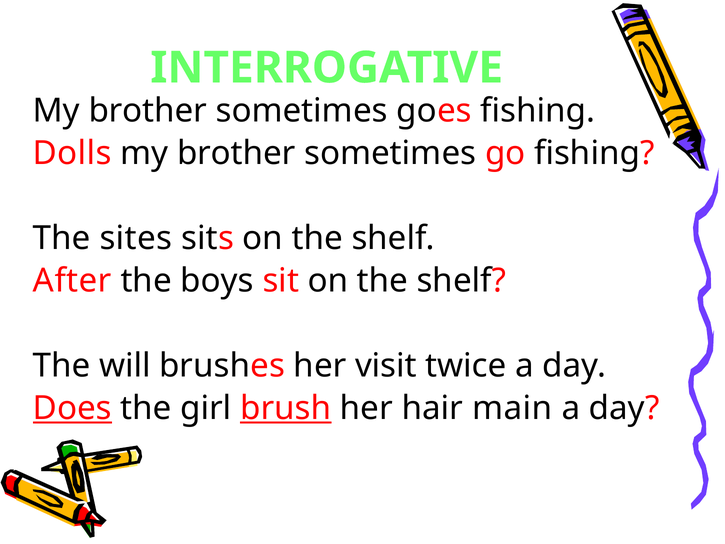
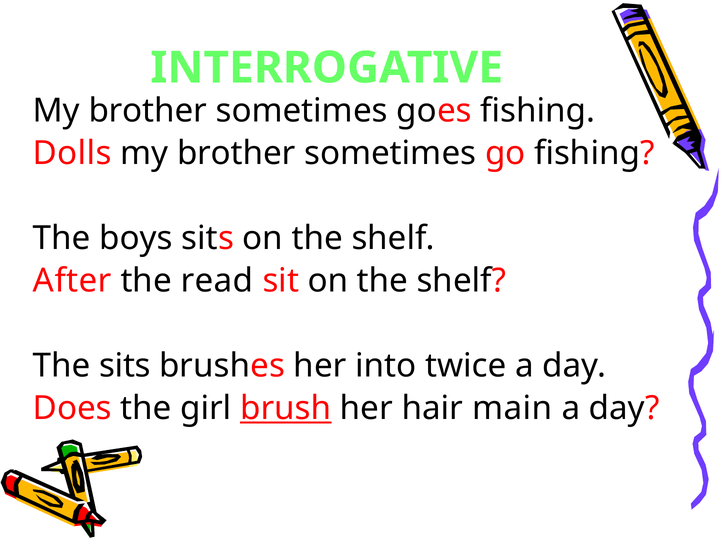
sites: sites -> boys
boys: boys -> read
The will: will -> sits
visit: visit -> into
Does underline: present -> none
